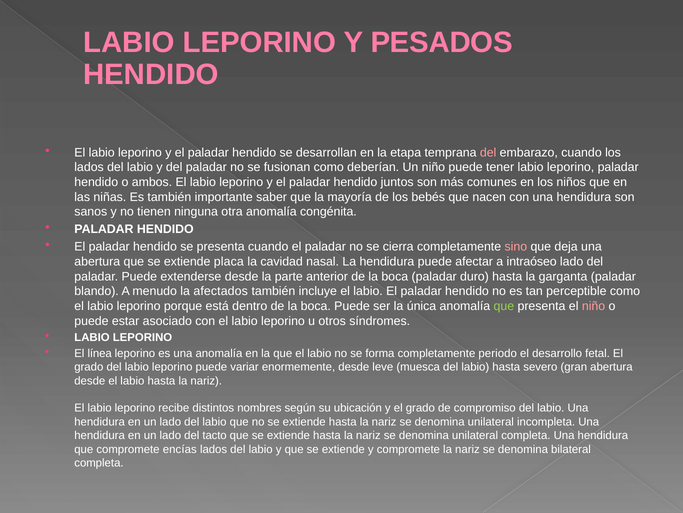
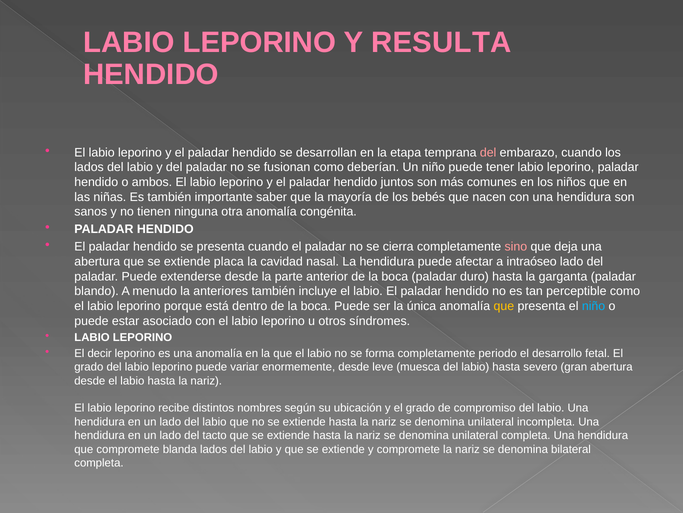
PESADOS: PESADOS -> RESULTA
afectados: afectados -> anteriores
que at (504, 306) colour: light green -> yellow
niño at (594, 306) colour: pink -> light blue
línea: línea -> decir
encías: encías -> blanda
